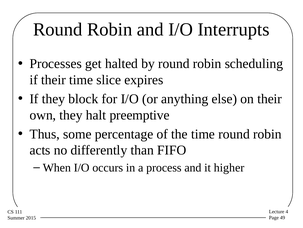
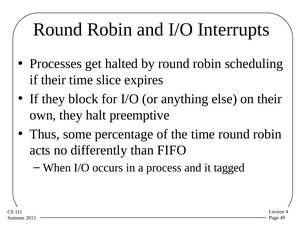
higher: higher -> tagged
